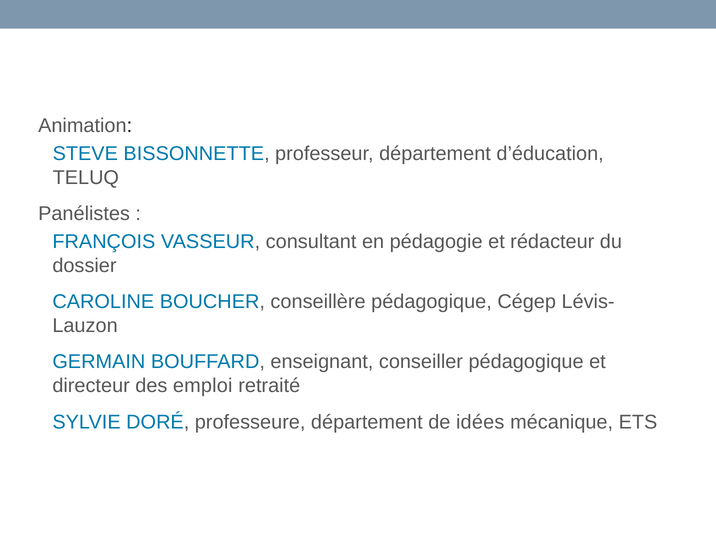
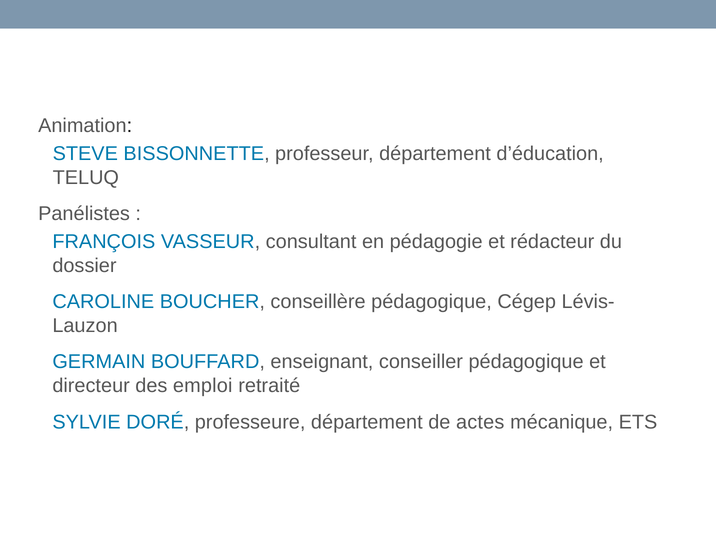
idées: idées -> actes
